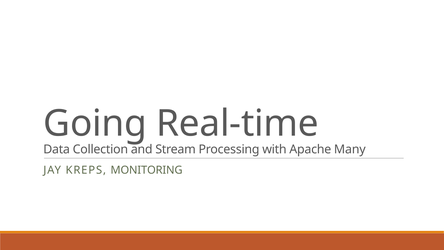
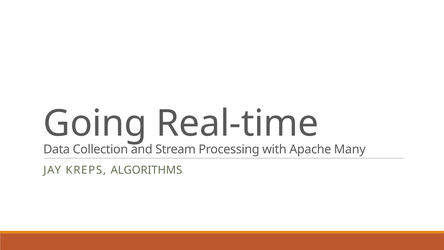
MONITORING: MONITORING -> ALGORITHMS
